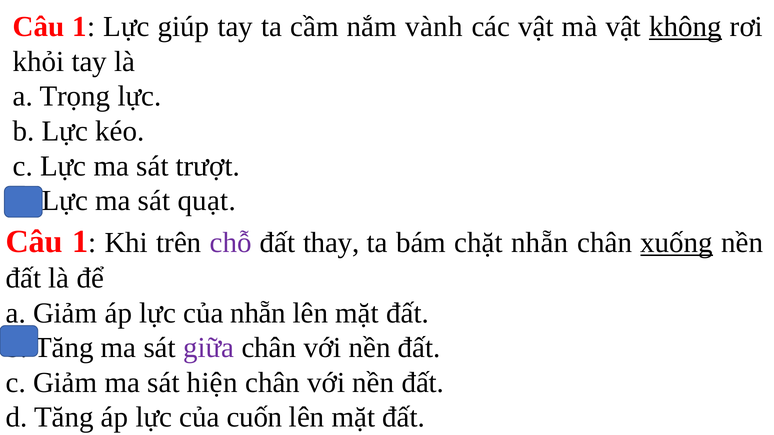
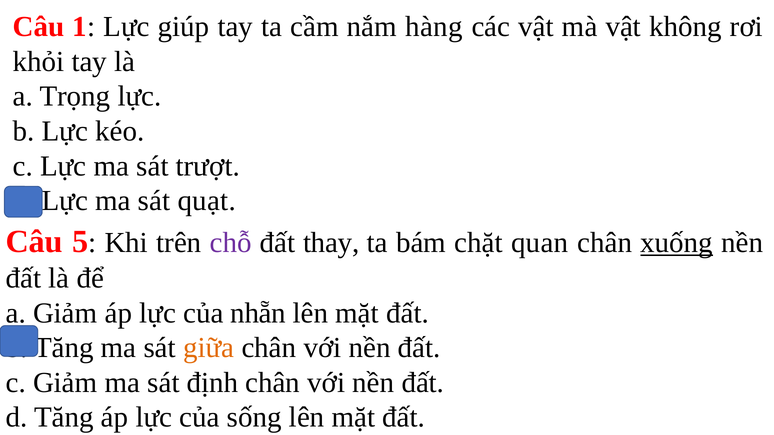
vành: vành -> hàng
không underline: present -> none
1 at (80, 242): 1 -> 5
chặt nhẵn: nhẵn -> quan
giữa colour: purple -> orange
hiện: hiện -> định
cuốn: cuốn -> sống
